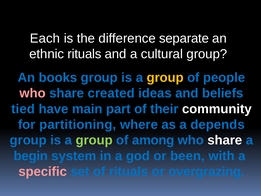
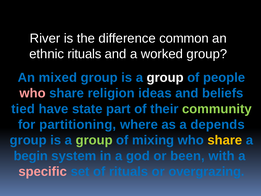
Each: Each -> River
separate: separate -> common
cultural: cultural -> worked
books: books -> mixed
group at (165, 77) colour: yellow -> white
created: created -> religion
main: main -> state
community colour: white -> light green
among: among -> mixing
share at (225, 140) colour: white -> yellow
